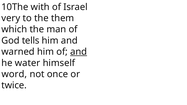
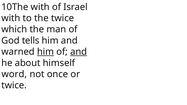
very at (11, 18): very -> with
the them: them -> twice
him at (45, 52) underline: none -> present
water: water -> about
